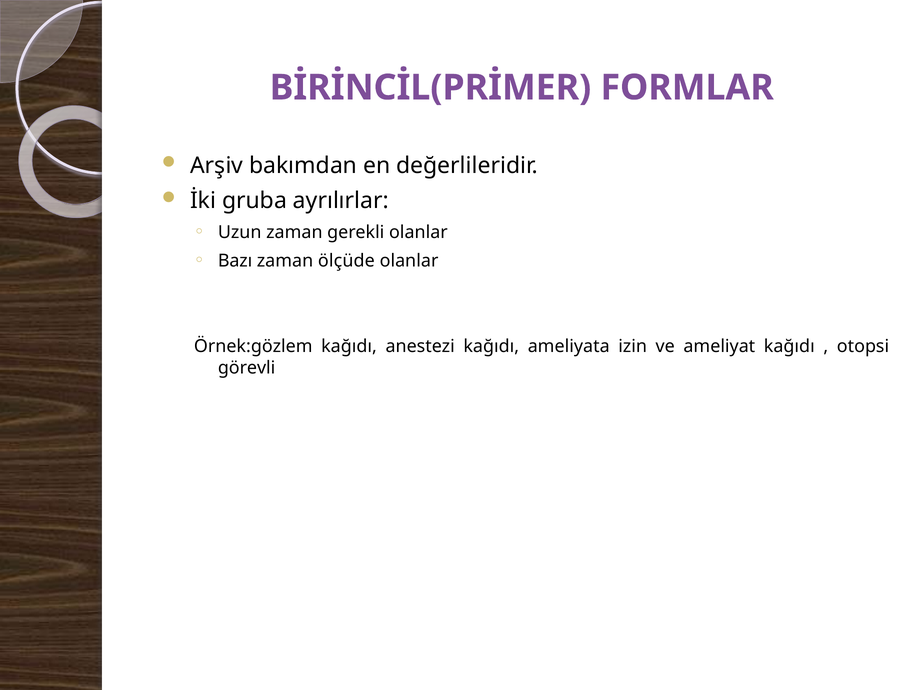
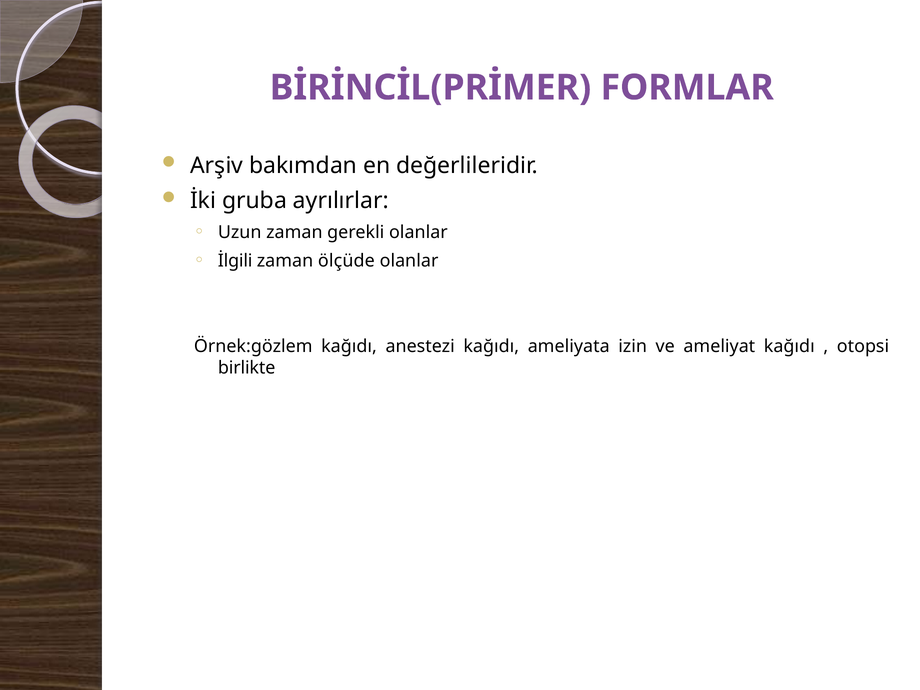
Bazı: Bazı -> İlgili
görevli: görevli -> birlikte
